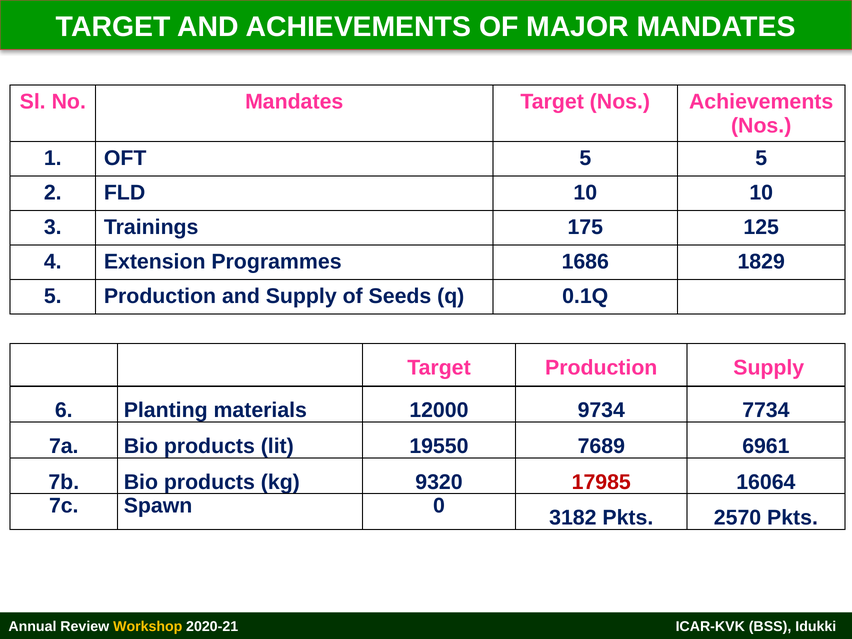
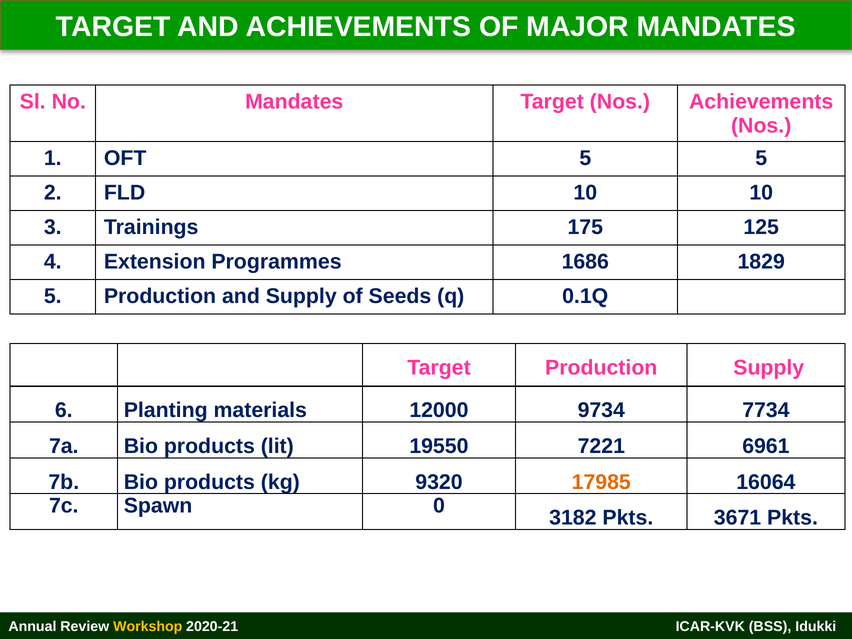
7689: 7689 -> 7221
17985 colour: red -> orange
2570: 2570 -> 3671
